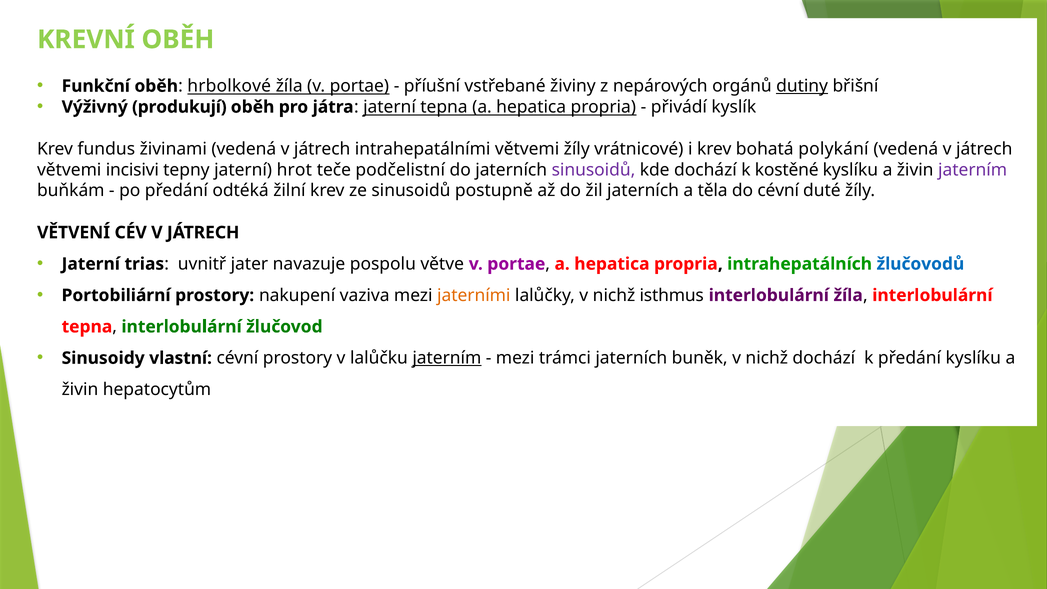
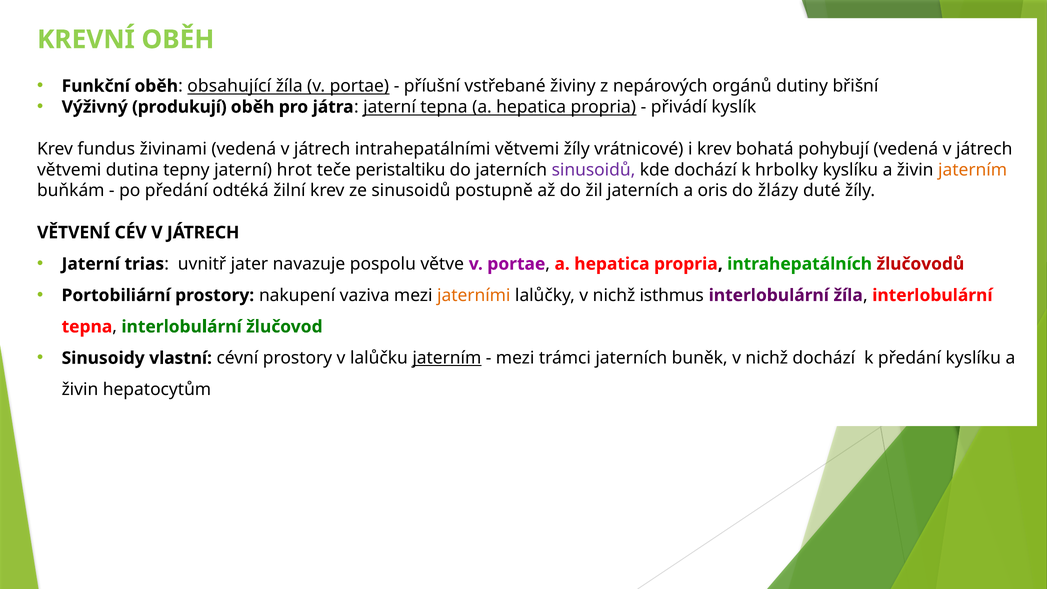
hrbolkové: hrbolkové -> obsahující
dutiny underline: present -> none
polykání: polykání -> pohybují
incisivi: incisivi -> dutina
podčelistní: podčelistní -> peristaltiku
kostěné: kostěné -> hrbolky
jaterním at (973, 170) colour: purple -> orange
těla: těla -> oris
do cévní: cévní -> žlázy
žlučovodů colour: blue -> red
